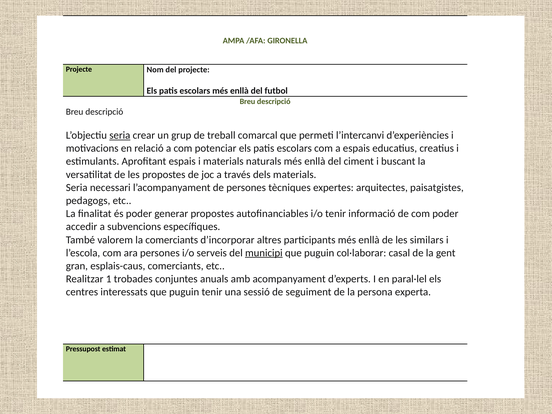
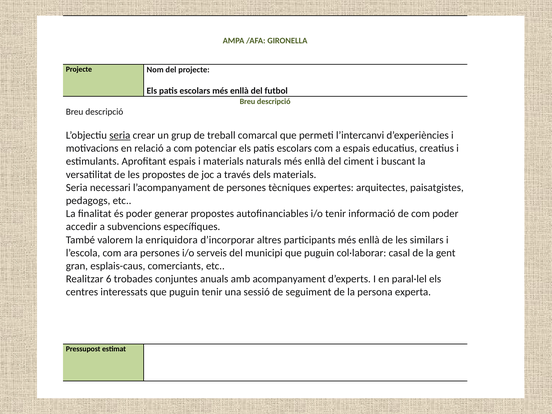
la comerciants: comerciants -> enriquidora
municipi underline: present -> none
1: 1 -> 6
